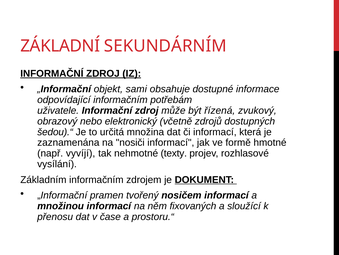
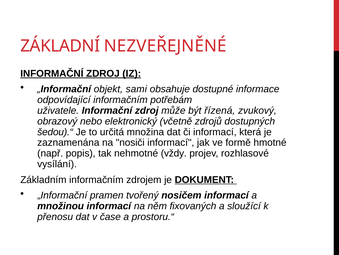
SEKUNDÁRNÍM: SEKUNDÁRNÍM -> NEZVEŘEJNĚNÉ
vyvíjí: vyvíjí -> popis
texty: texty -> vždy
